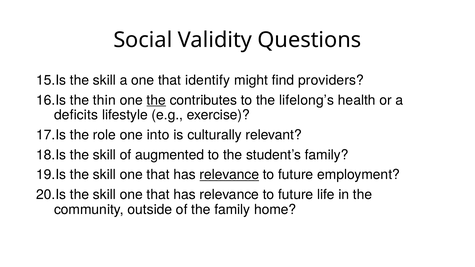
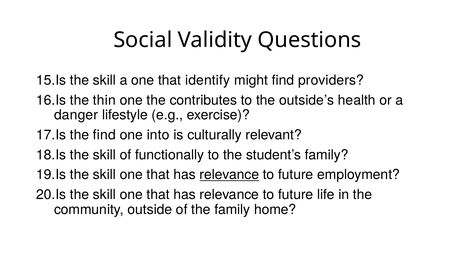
the at (156, 100) underline: present -> none
lifelong’s: lifelong’s -> outside’s
deficits: deficits -> danger
the role: role -> find
augmented: augmented -> functionally
